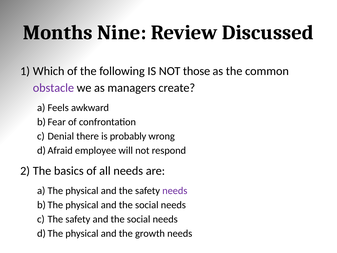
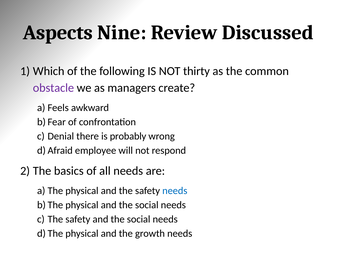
Months: Months -> Aspects
those: those -> thirty
needs at (175, 191) colour: purple -> blue
